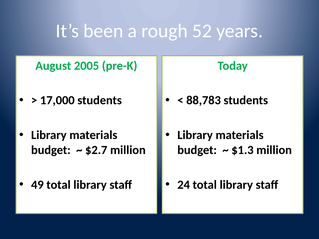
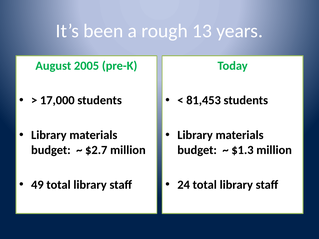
52: 52 -> 13
88,783: 88,783 -> 81,453
